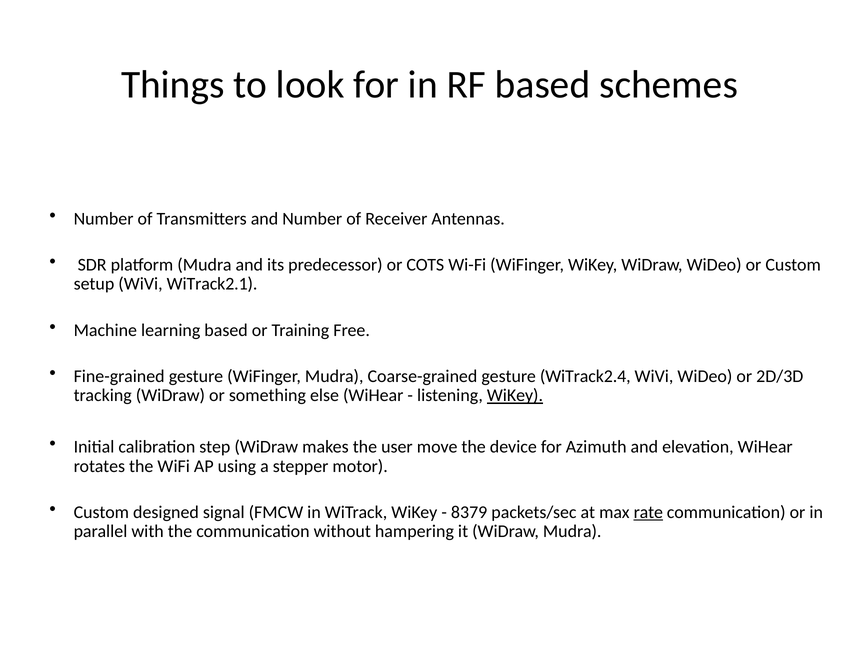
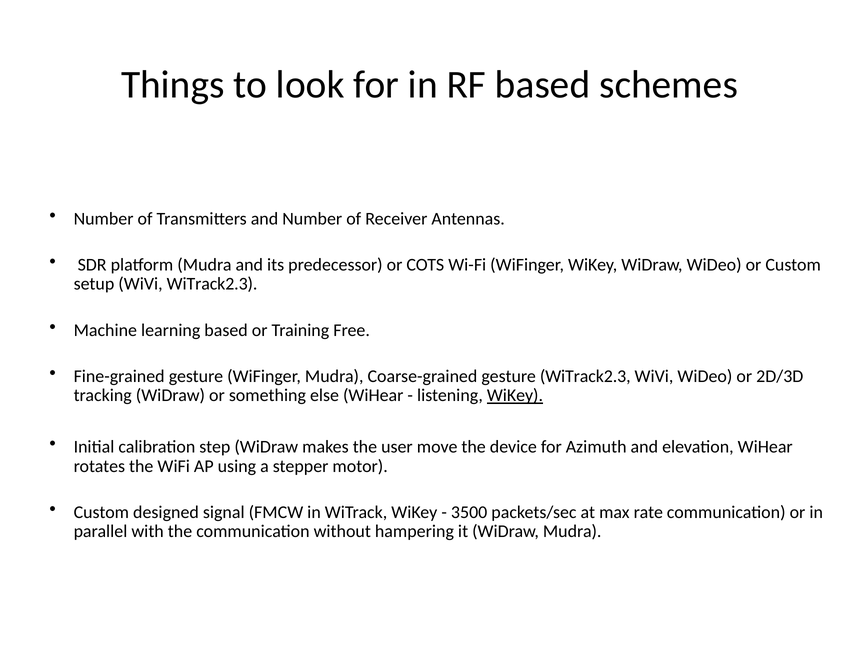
WiVi WiTrack2.1: WiTrack2.1 -> WiTrack2.3
gesture WiTrack2.4: WiTrack2.4 -> WiTrack2.3
8379: 8379 -> 3500
rate underline: present -> none
